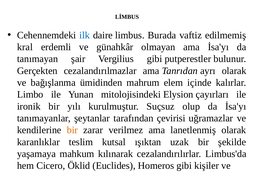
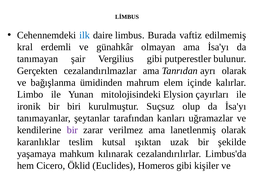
yılı: yılı -> biri
çevirisi: çevirisi -> kanları
bir at (72, 130) colour: orange -> purple
